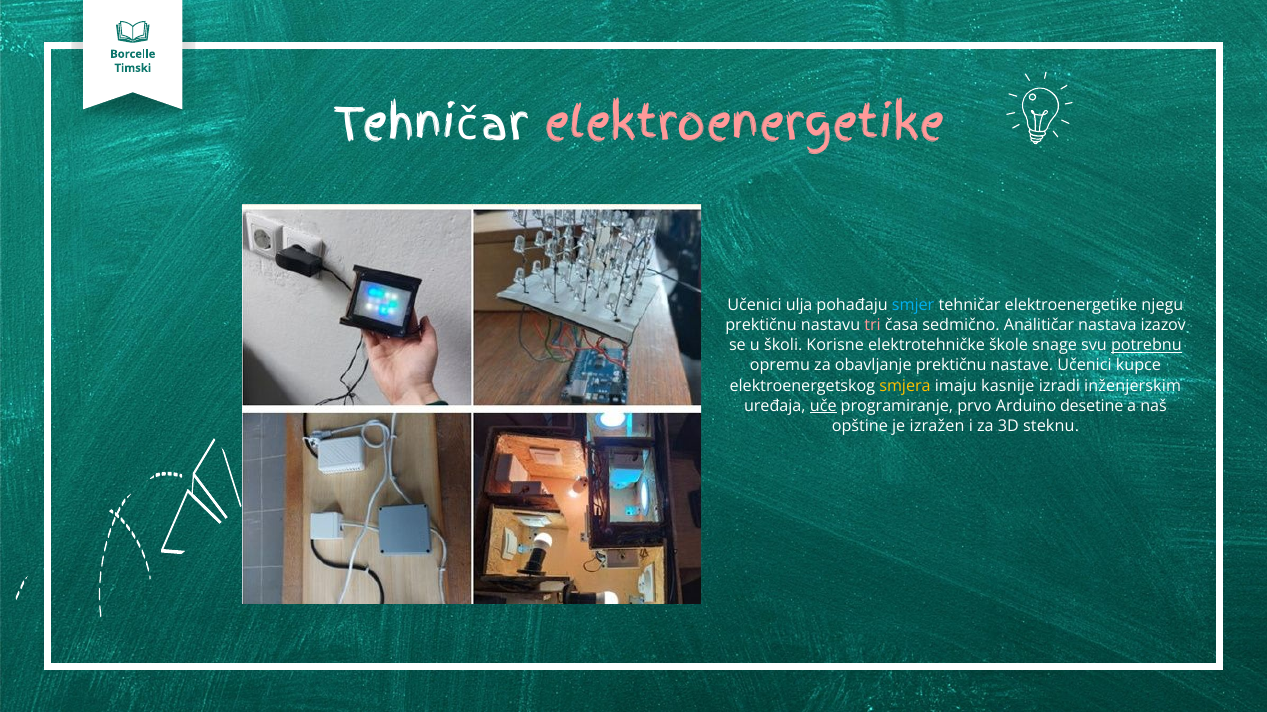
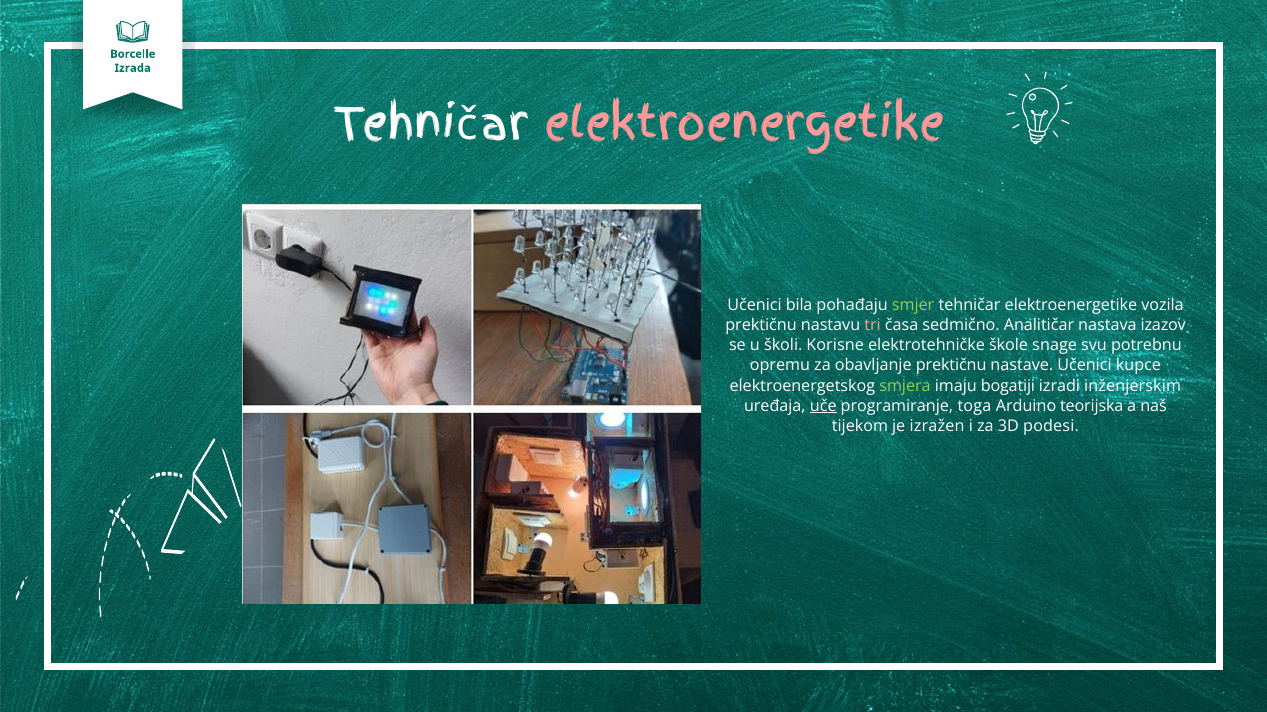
Timski: Timski -> Izrada
ulja: ulja -> bila
smjer colour: light blue -> light green
njegu: njegu -> vozila
potrebnu underline: present -> none
smjera colour: yellow -> light green
kasnije: kasnije -> bogatiji
prvo: prvo -> toga
desetine: desetine -> teorijska
opštine: opštine -> tijekom
steknu: steknu -> podesi
